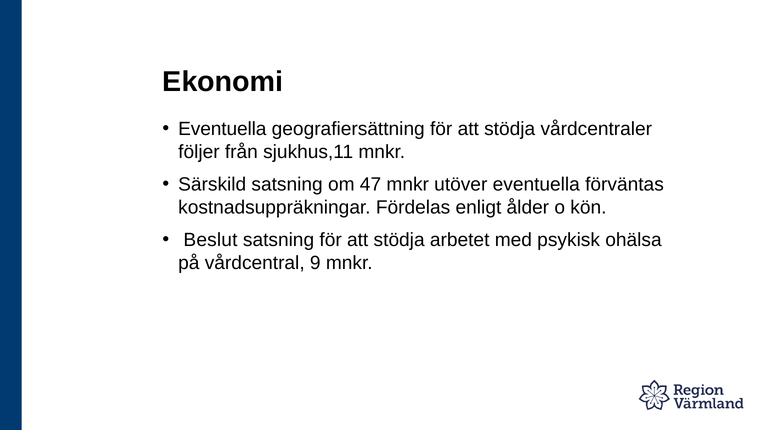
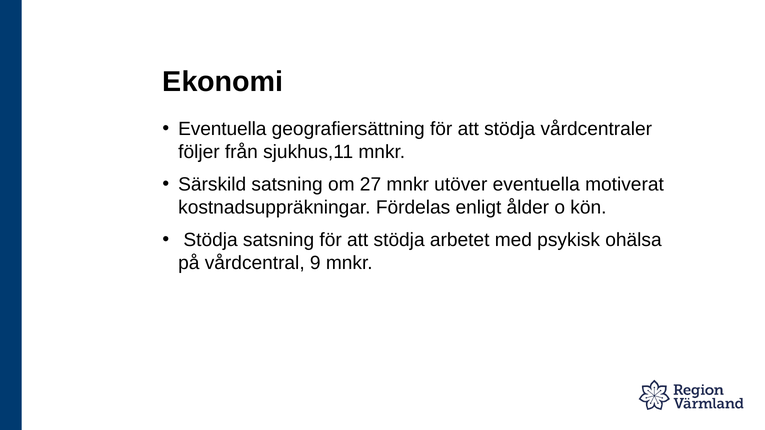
47: 47 -> 27
förväntas: förväntas -> motiverat
Beslut at (210, 240): Beslut -> Stödja
